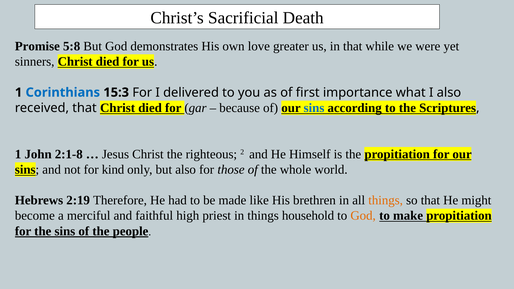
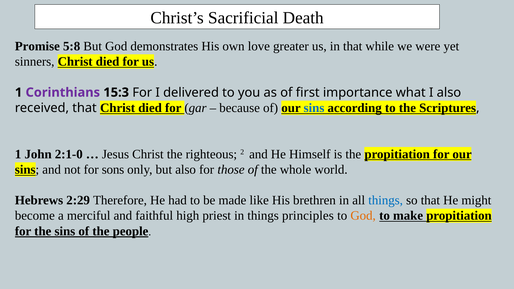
Corinthians colour: blue -> purple
2:1-8: 2:1-8 -> 2:1-0
kind: kind -> sons
2:19: 2:19 -> 2:29
things at (386, 200) colour: orange -> blue
household: household -> principles
